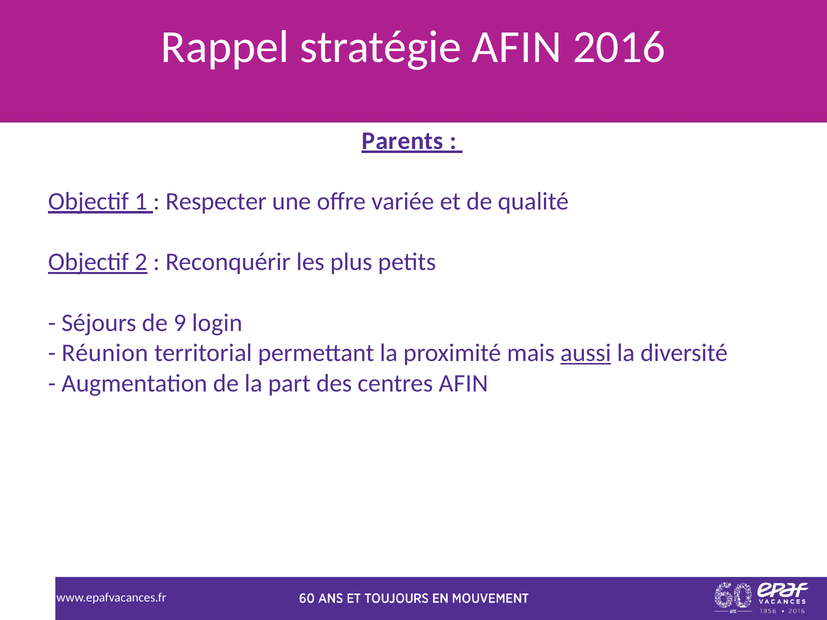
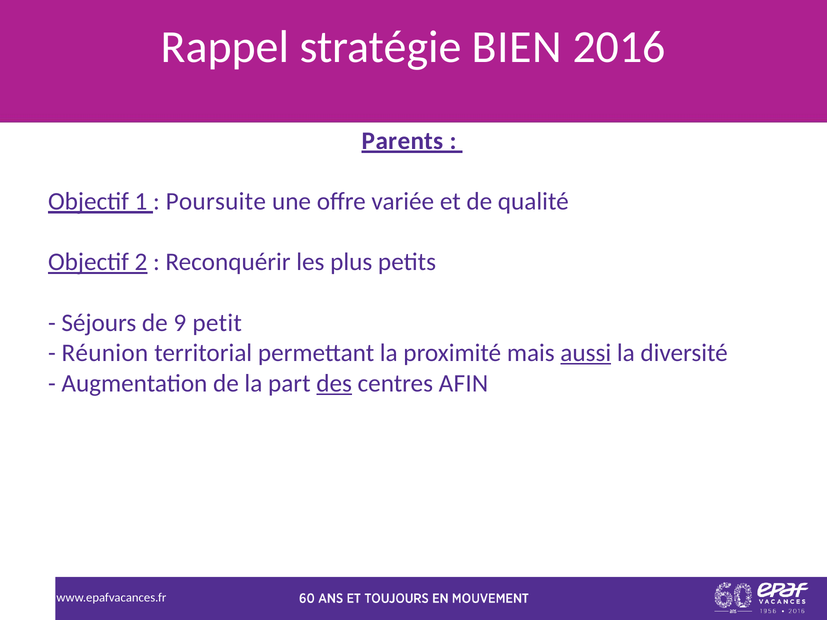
stratégie AFIN: AFIN -> BIEN
Respecter: Respecter -> Poursuite
login: login -> petit
des underline: none -> present
